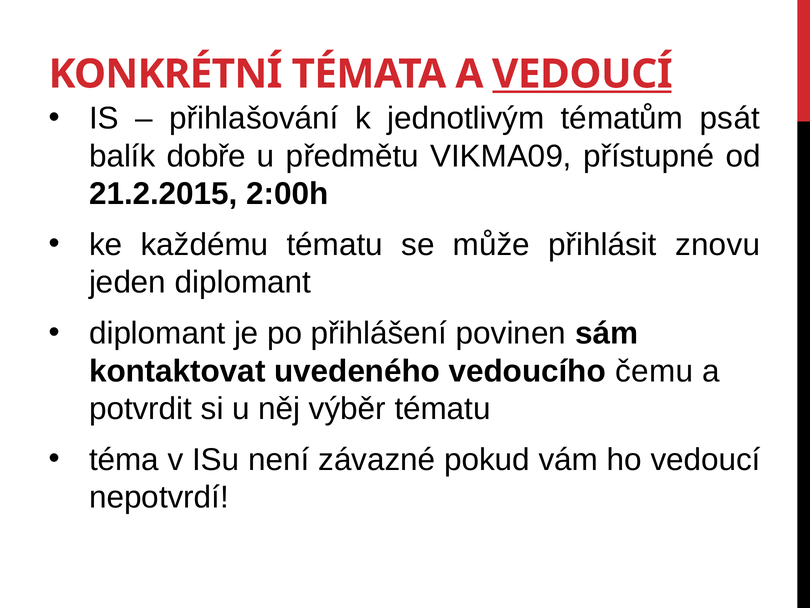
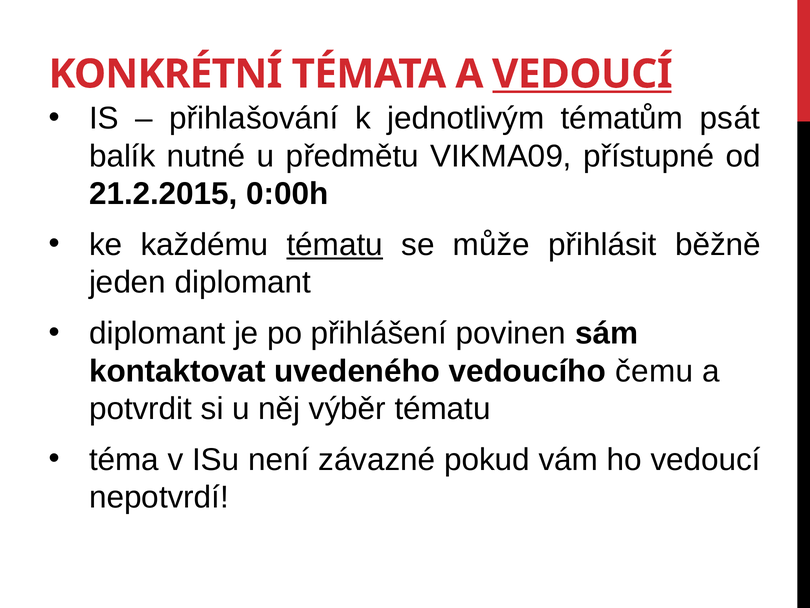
dobře: dobře -> nutné
2:00h: 2:00h -> 0:00h
tématu at (335, 245) underline: none -> present
znovu: znovu -> běžně
